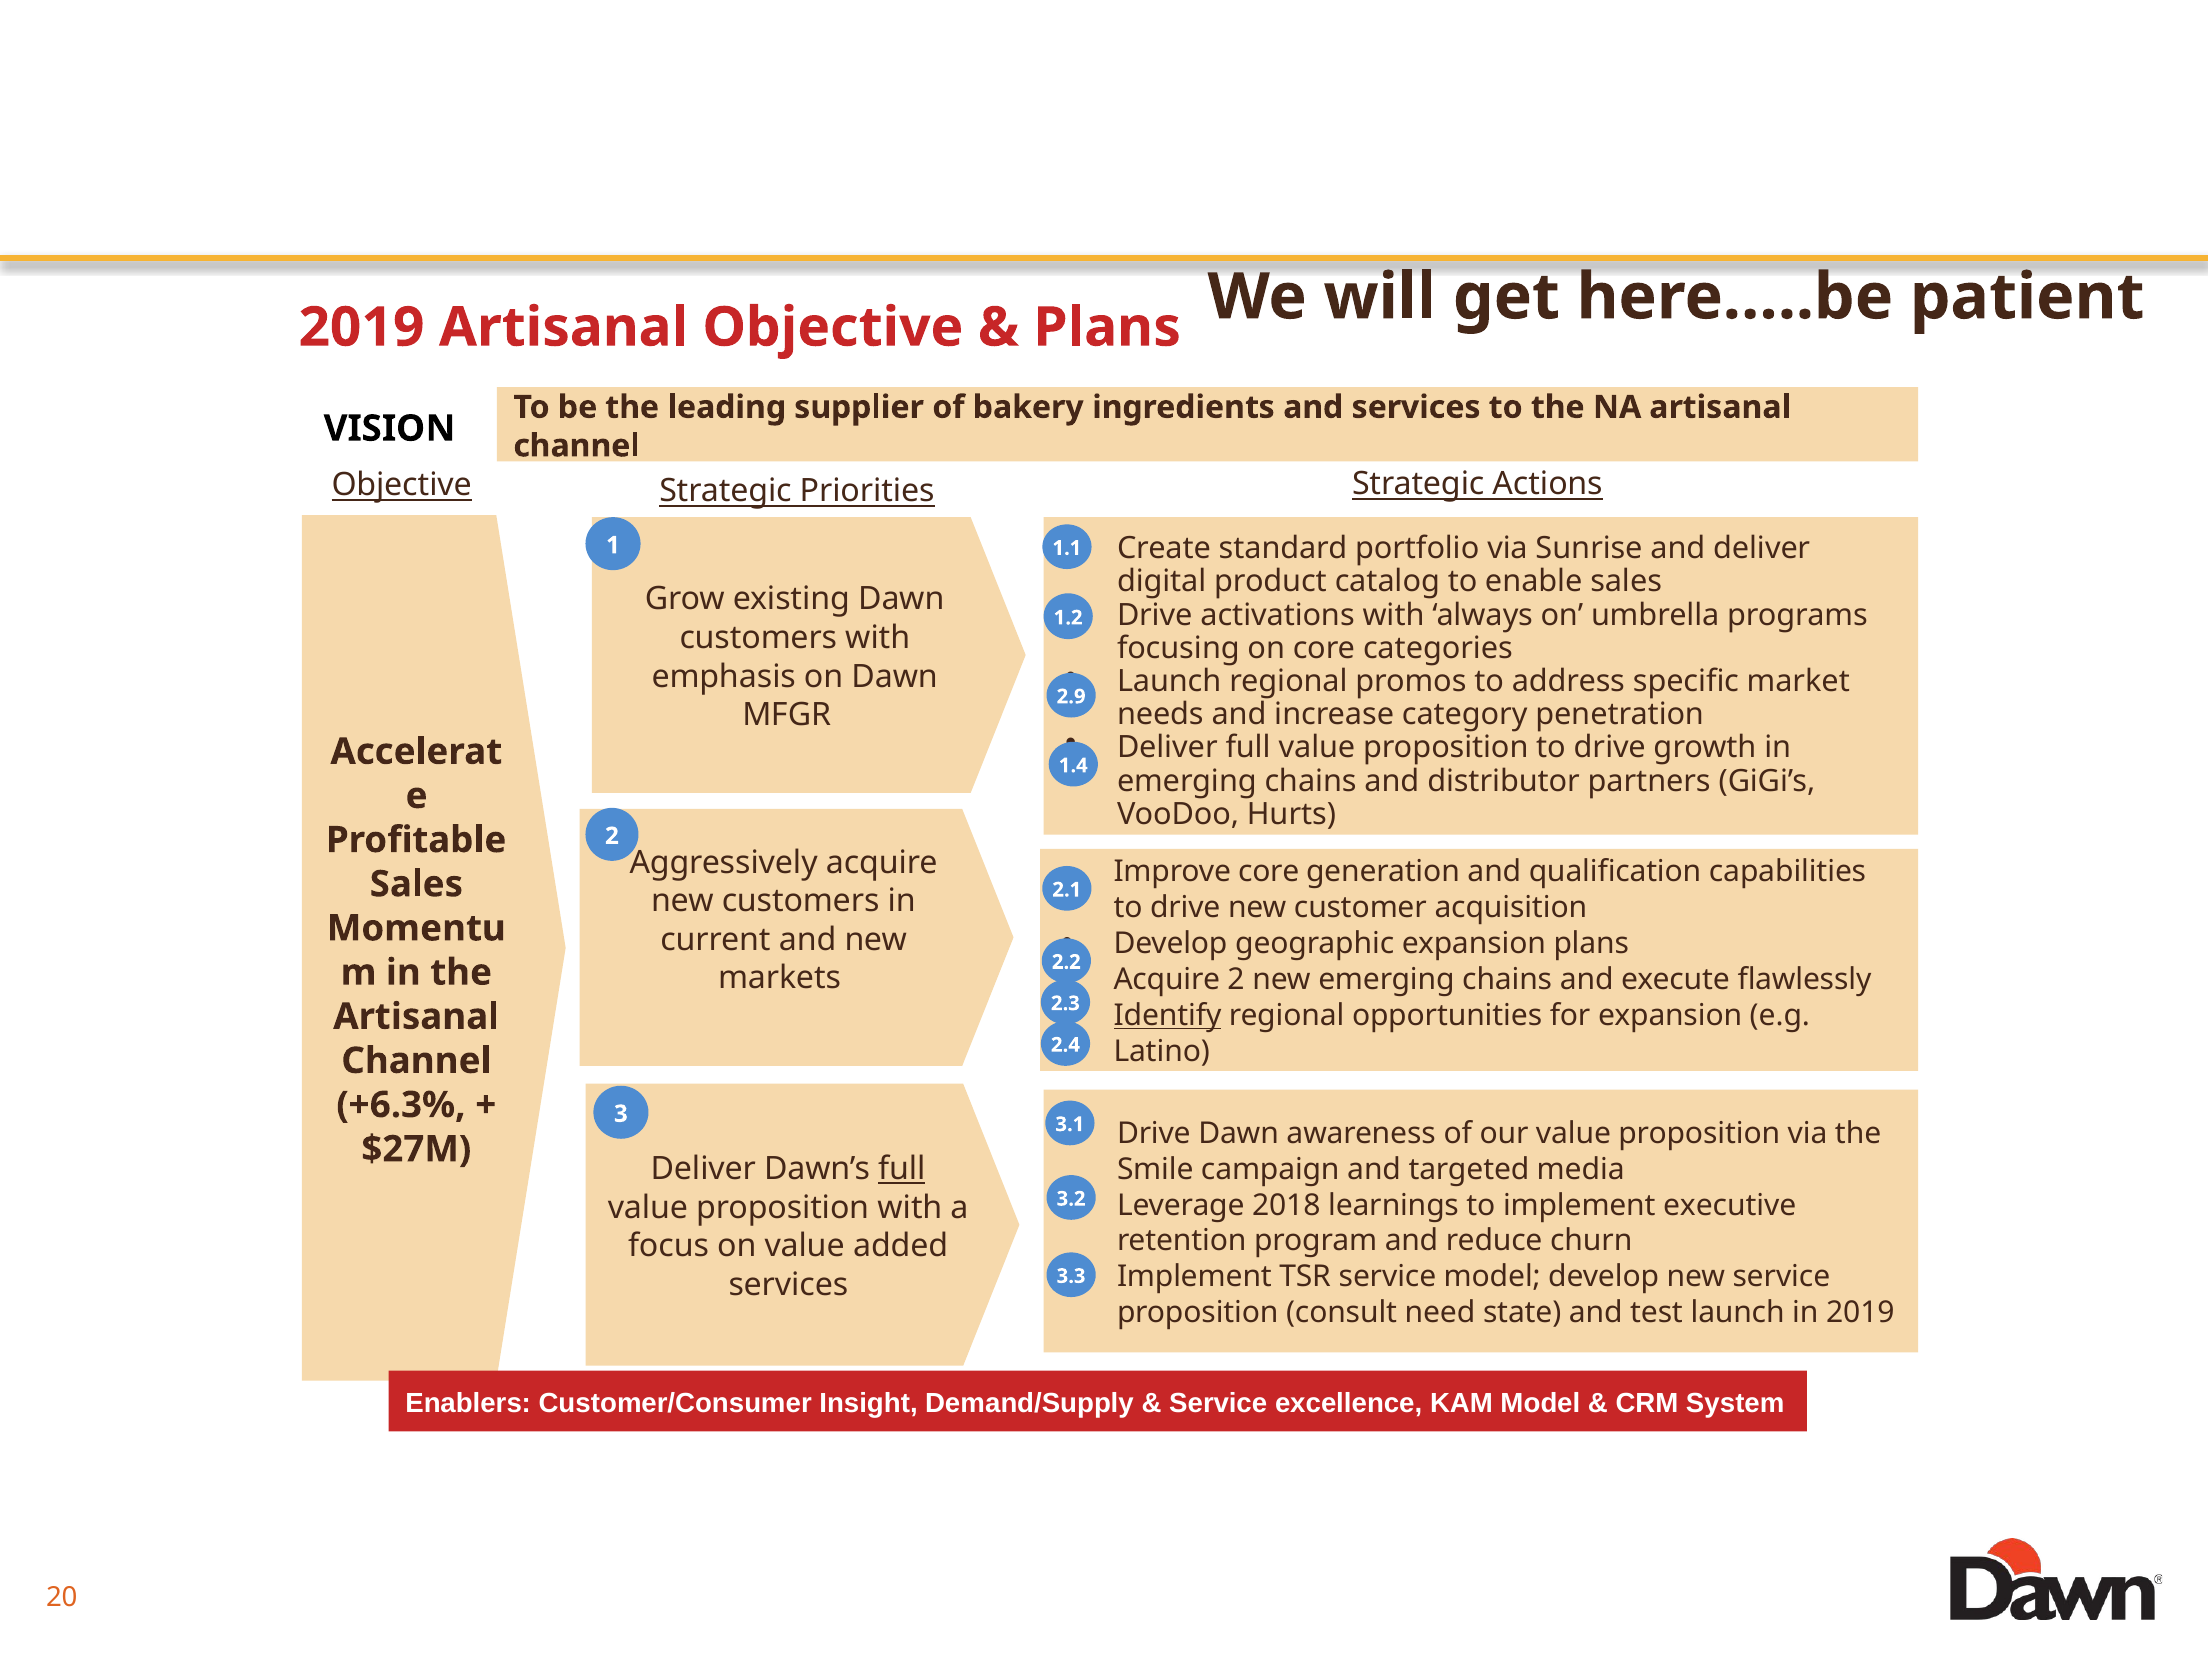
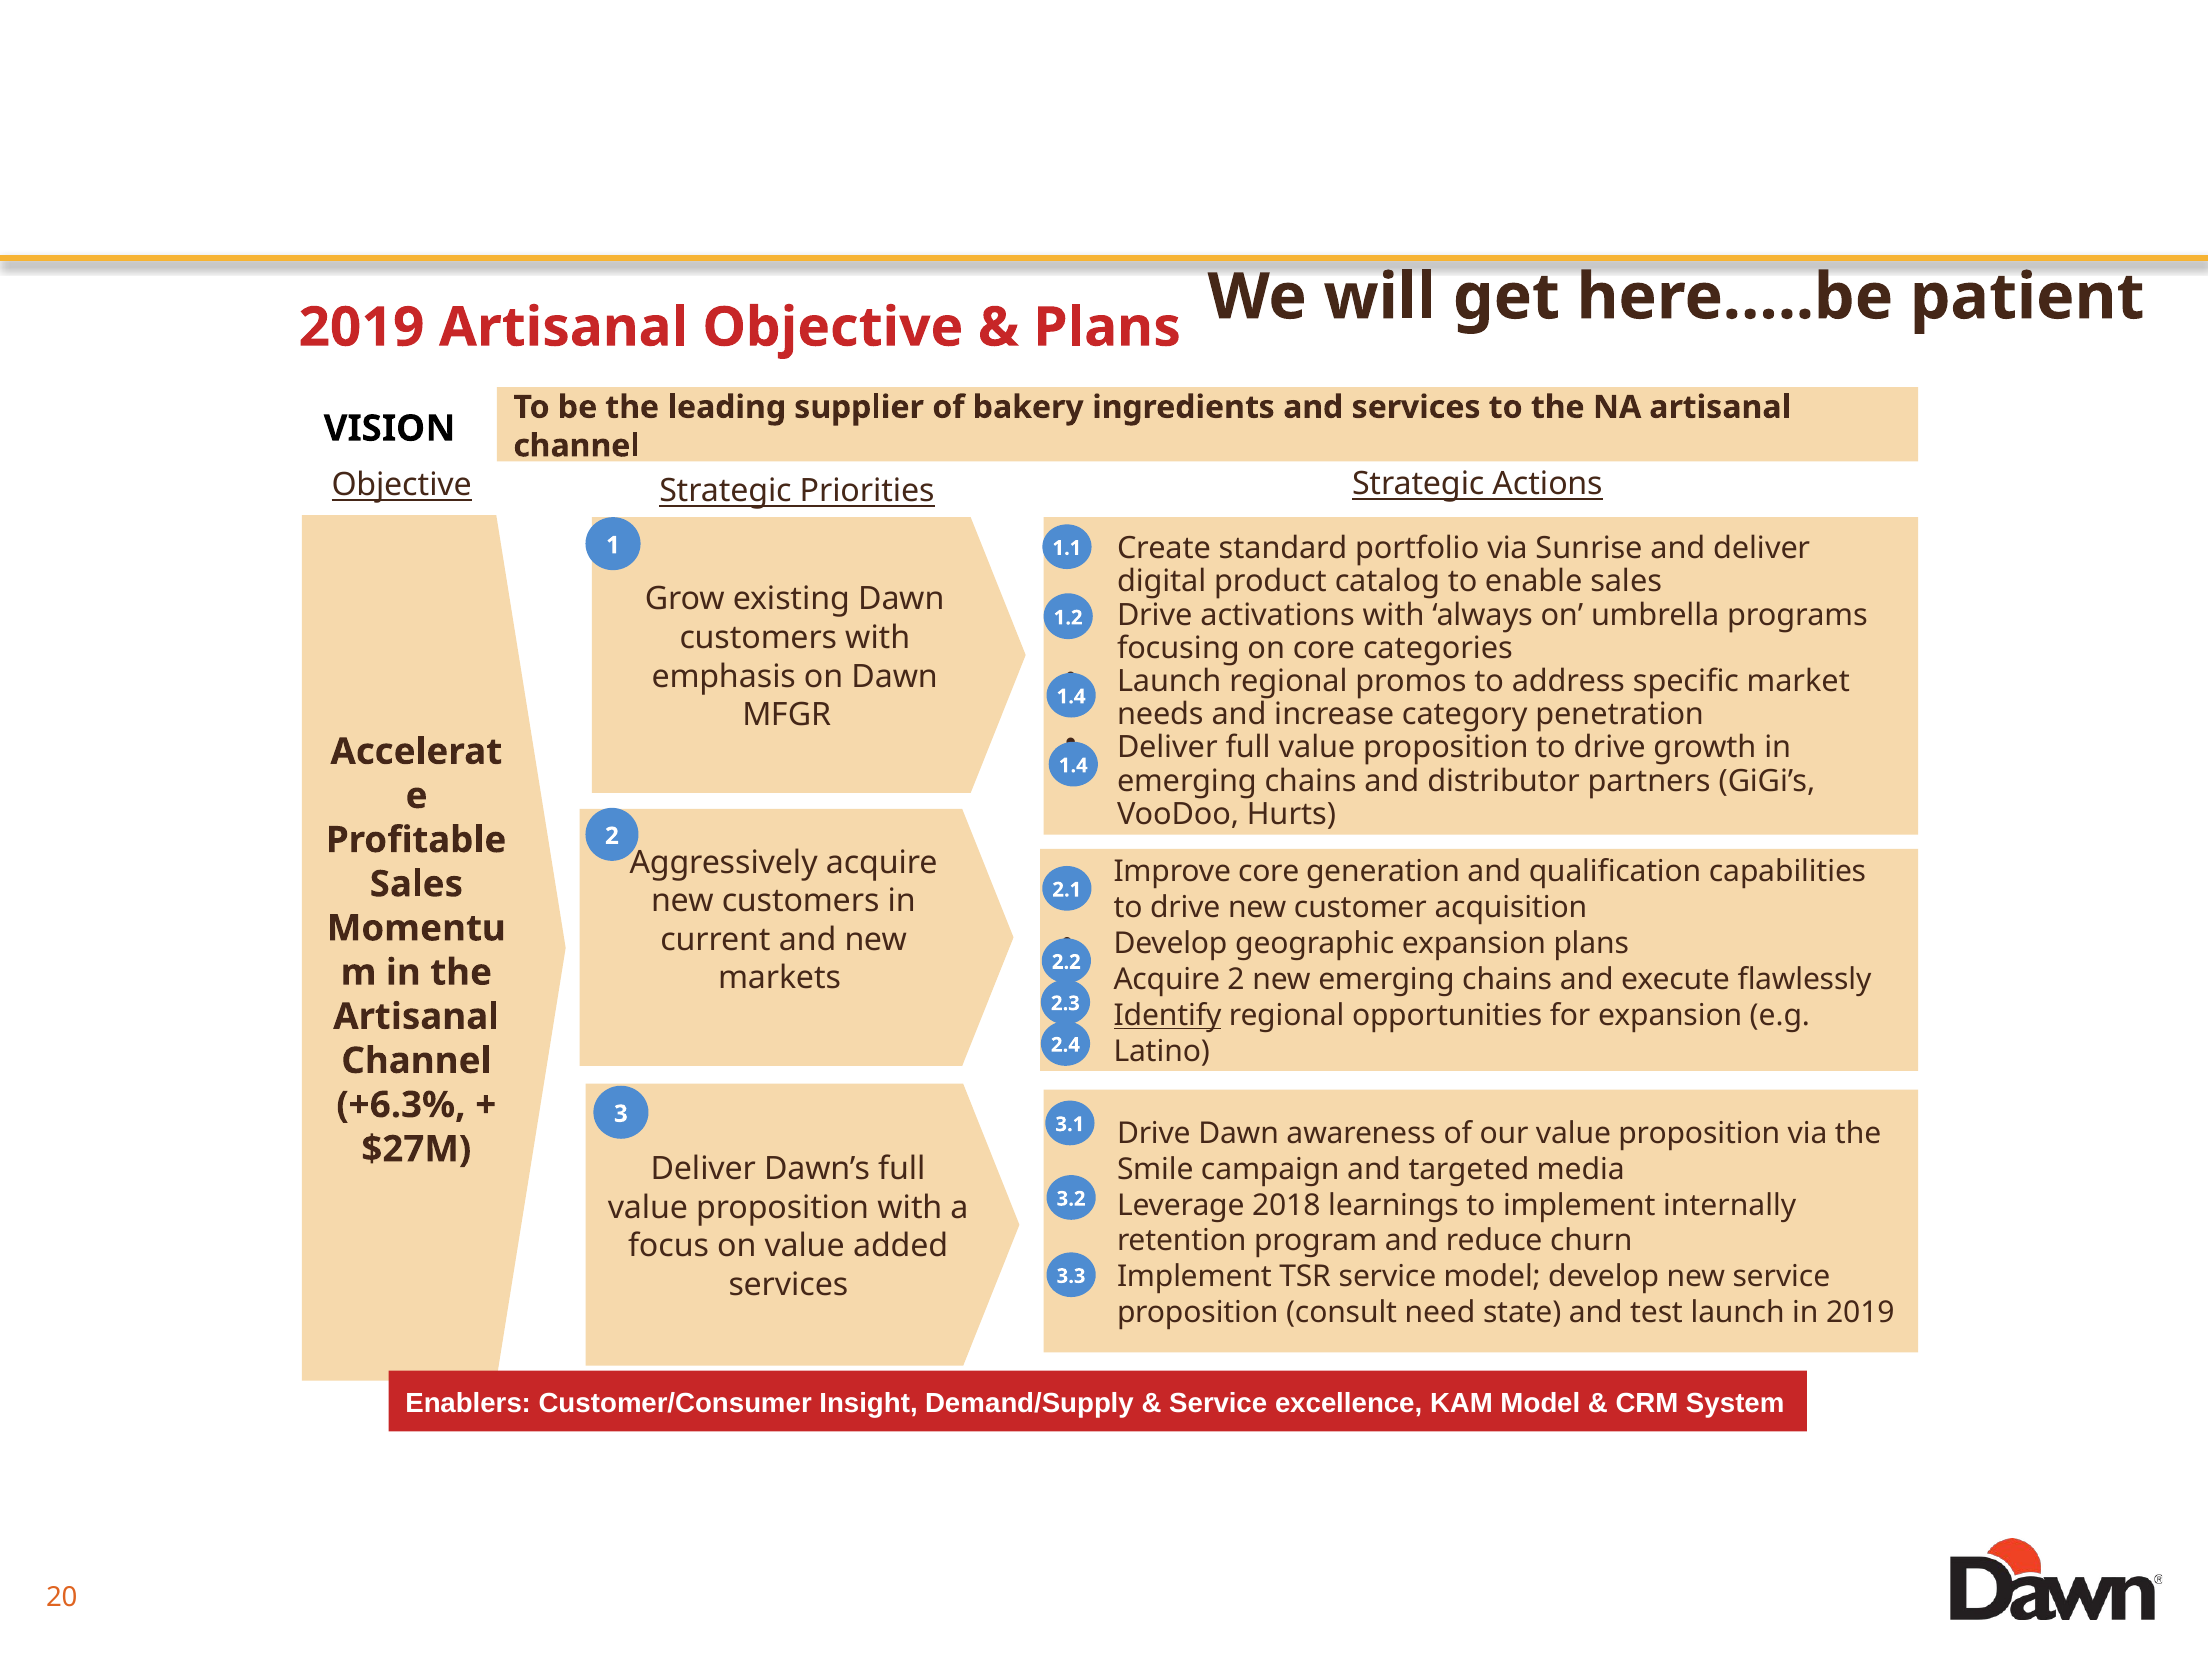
2.9 at (1071, 697): 2.9 -> 1.4
full at (902, 1169) underline: present -> none
executive: executive -> internally
